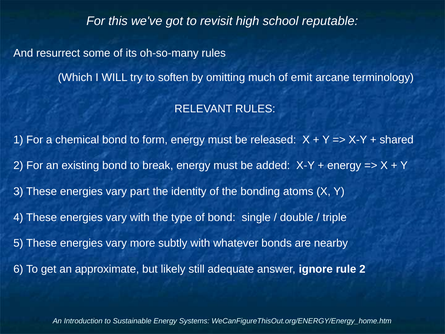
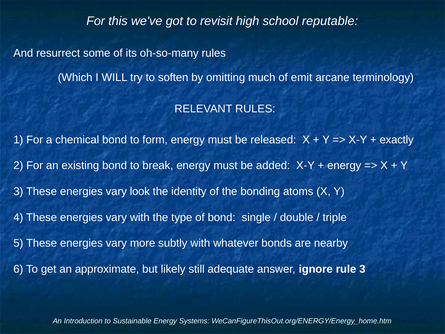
shared: shared -> exactly
part: part -> look
rule 2: 2 -> 3
